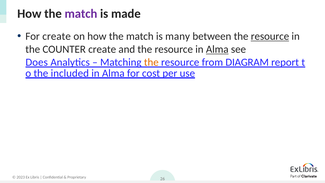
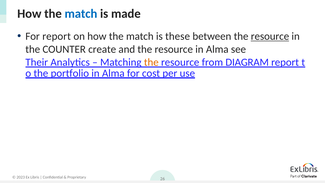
match at (81, 14) colour: purple -> blue
For create: create -> report
many: many -> these
Alma at (217, 49) underline: present -> none
Does: Does -> Their
included: included -> portfolio
